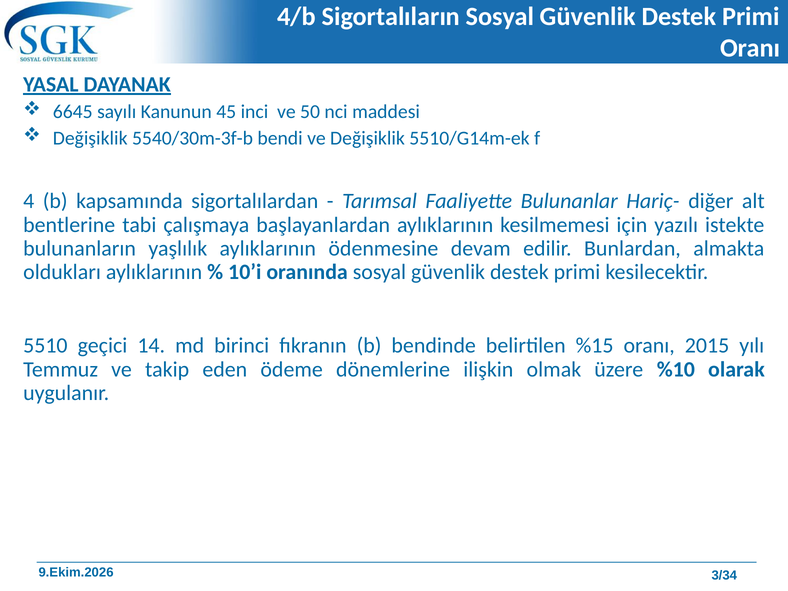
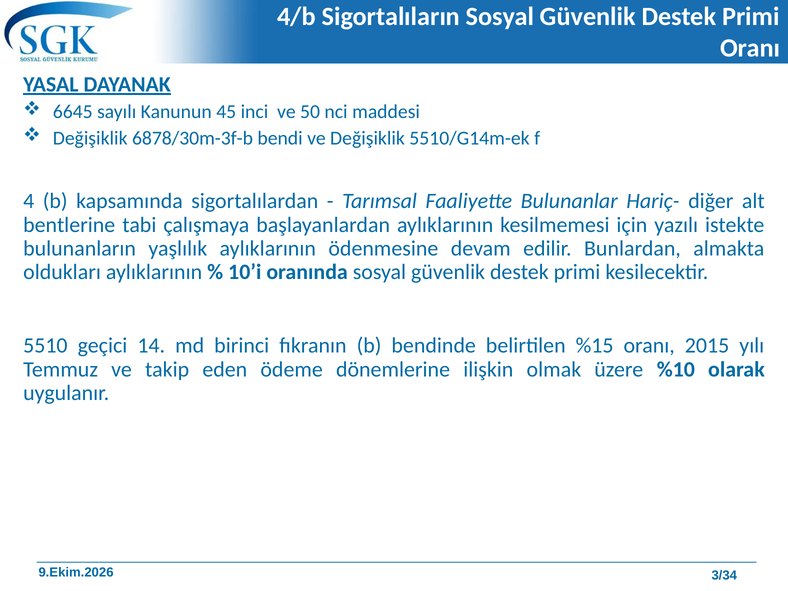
5540/30m-3f-b: 5540/30m-3f-b -> 6878/30m-3f-b
